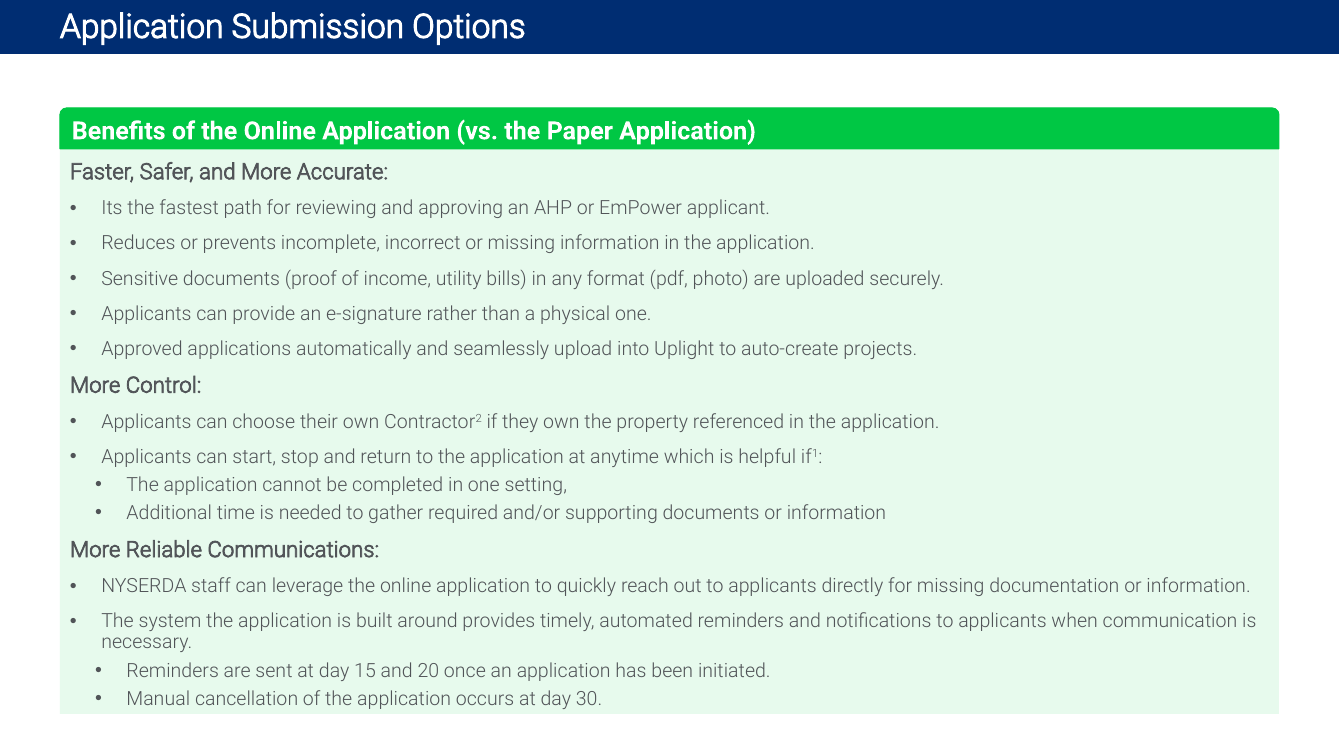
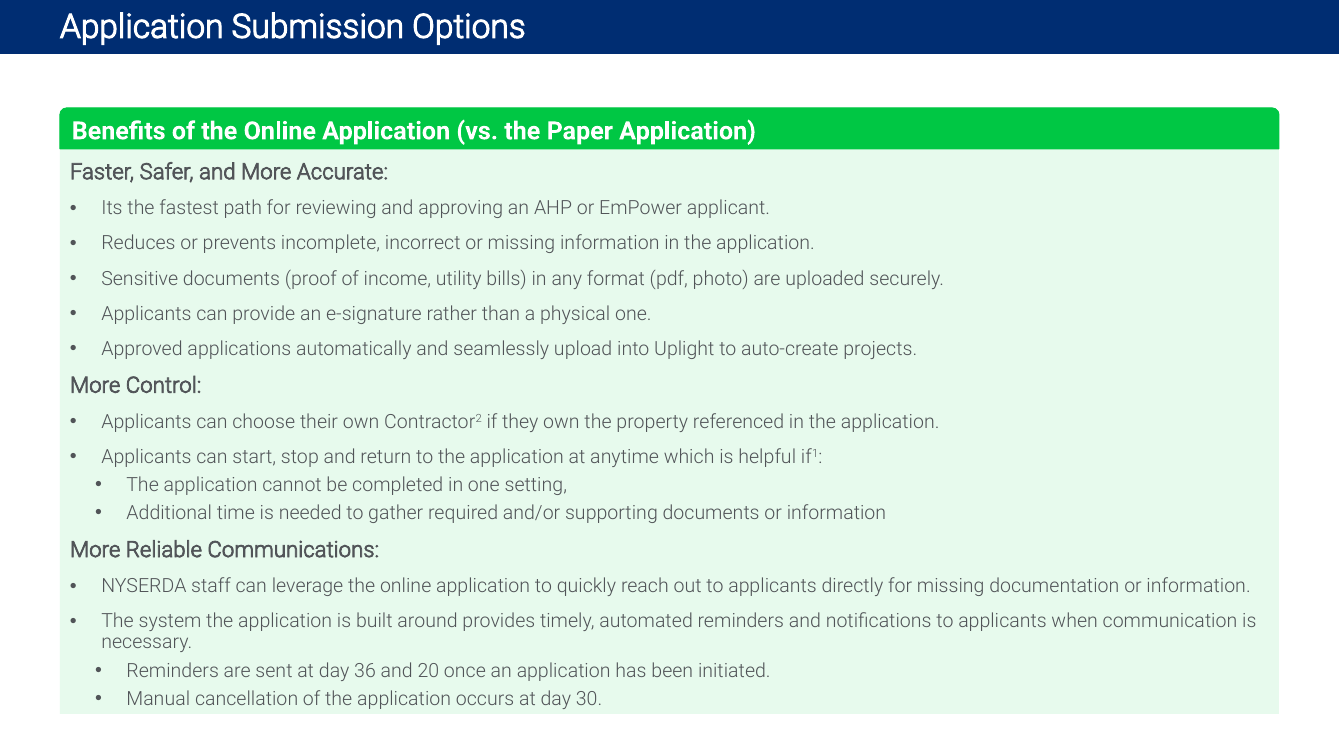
15: 15 -> 36
